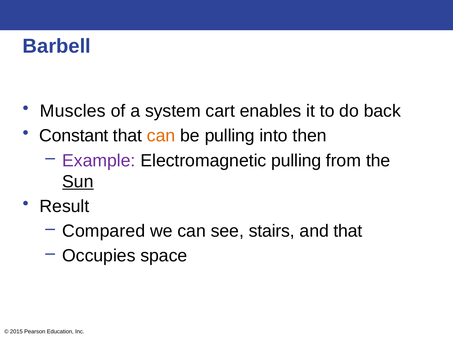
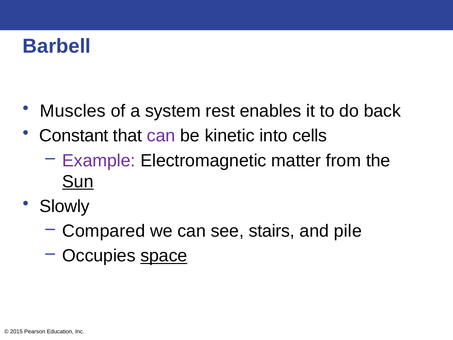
cart: cart -> rest
can at (161, 136) colour: orange -> purple
be pulling: pulling -> kinetic
then: then -> cells
Electromagnetic pulling: pulling -> matter
Result: Result -> Slowly
and that: that -> pile
space underline: none -> present
